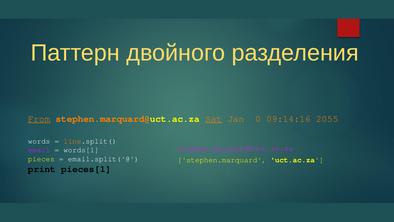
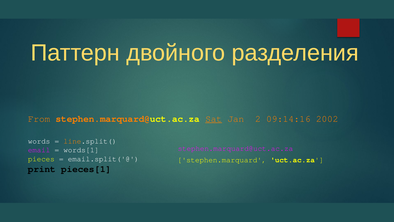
From underline: present -> none
0: 0 -> 2
2055: 2055 -> 2002
